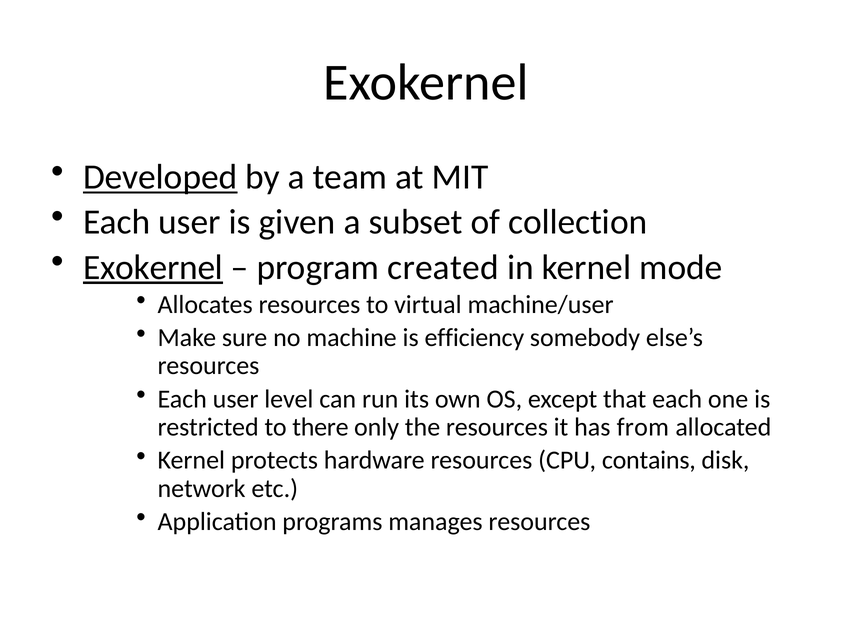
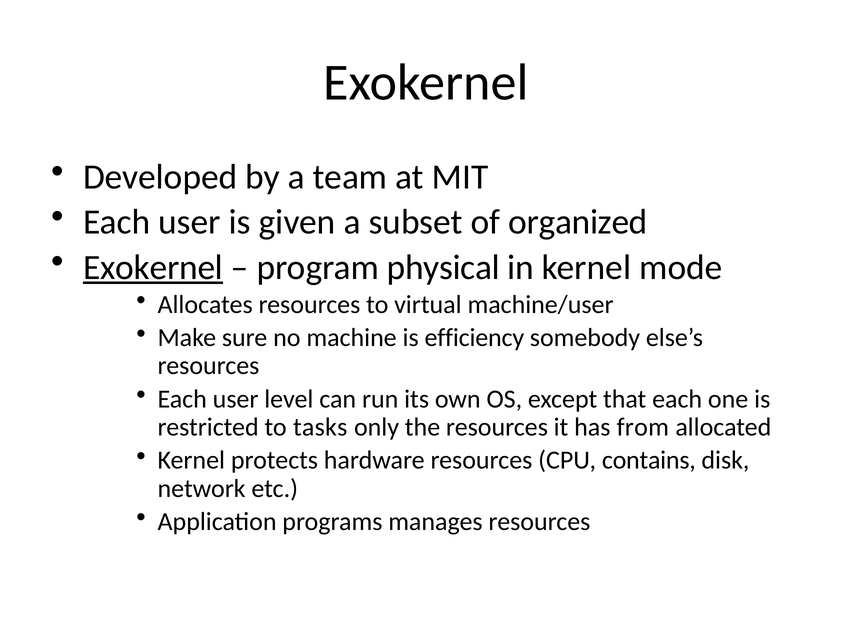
Developed underline: present -> none
collection: collection -> organized
created: created -> physical
there: there -> tasks
